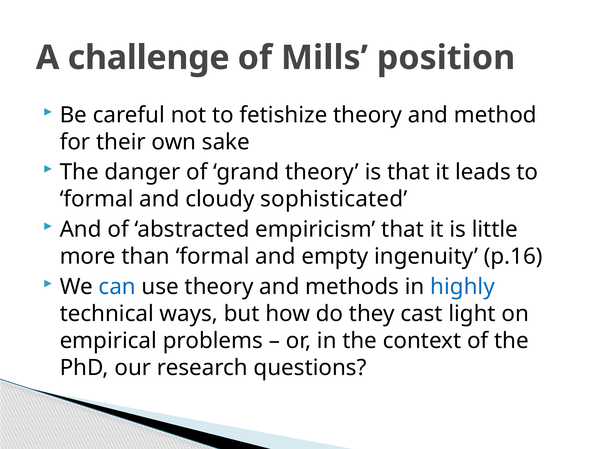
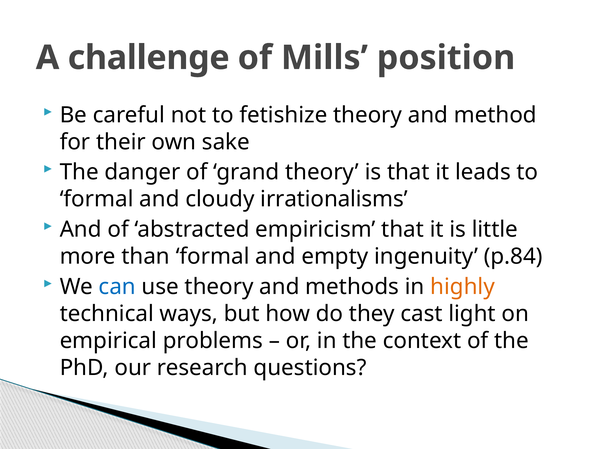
sophisticated: sophisticated -> irrationalisms
p.16: p.16 -> p.84
highly colour: blue -> orange
